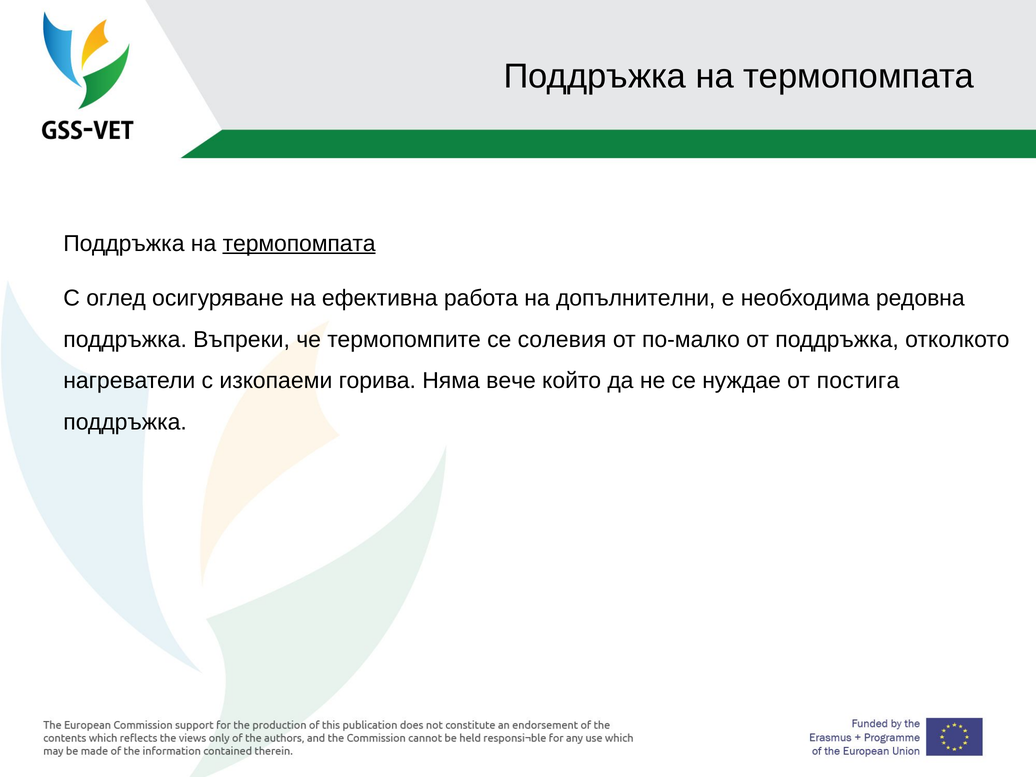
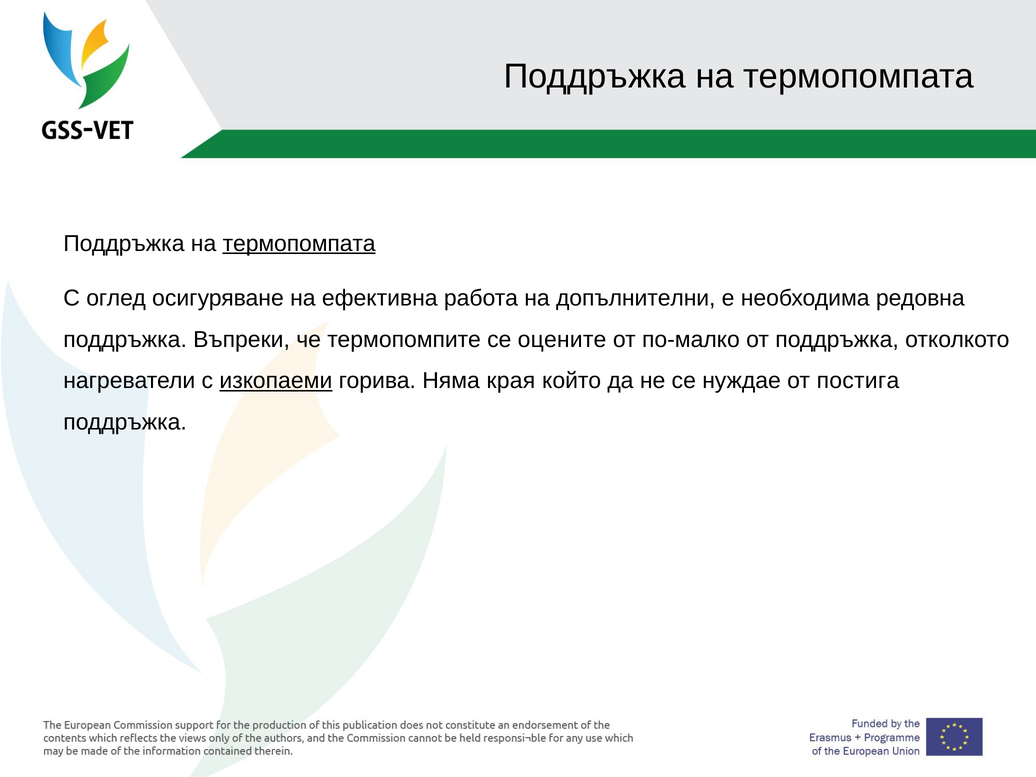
солевия: солевия -> оцените
изкопаеми underline: none -> present
вече: вече -> края
